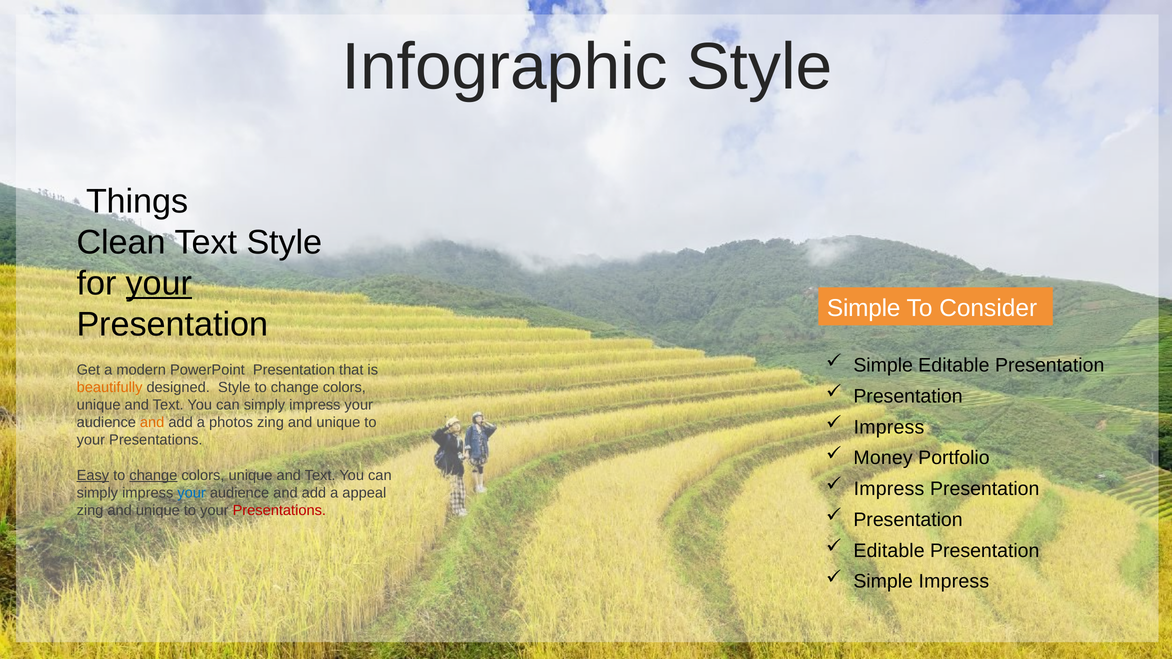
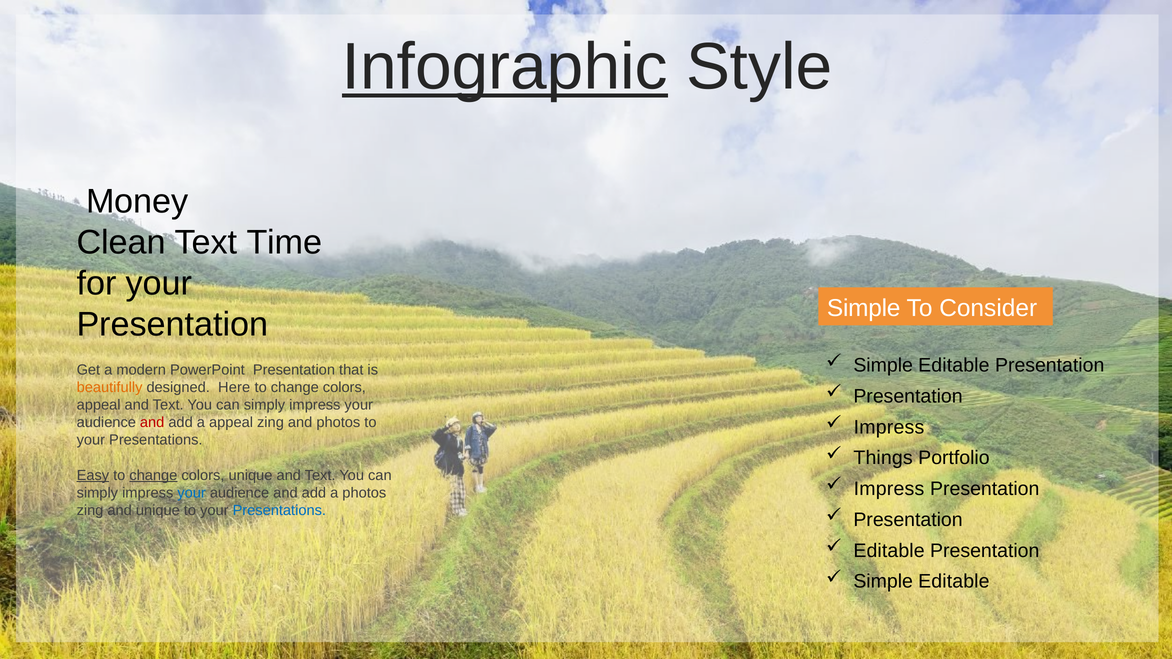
Infographic underline: none -> present
Things: Things -> Money
Text Style: Style -> Time
your at (159, 283) underline: present -> none
designed Style: Style -> Here
unique at (99, 405): unique -> appeal
and at (152, 423) colour: orange -> red
a photos: photos -> appeal
unique at (338, 423): unique -> photos
Money: Money -> Things
a appeal: appeal -> photos
Presentations at (279, 511) colour: red -> blue
Impress at (954, 582): Impress -> Editable
